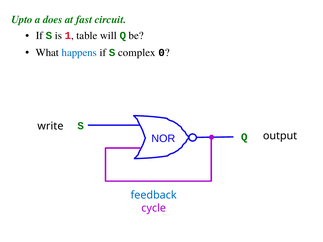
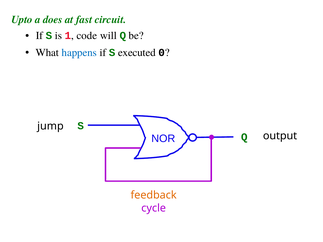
table: table -> code
complex: complex -> executed
write: write -> jump
feedback colour: blue -> orange
